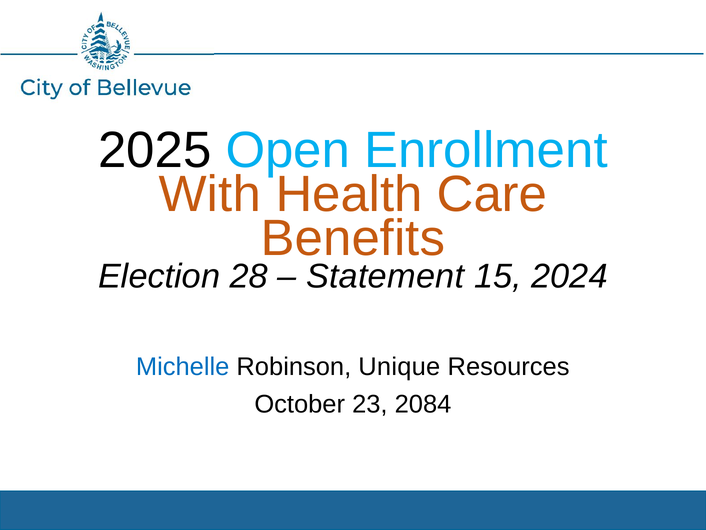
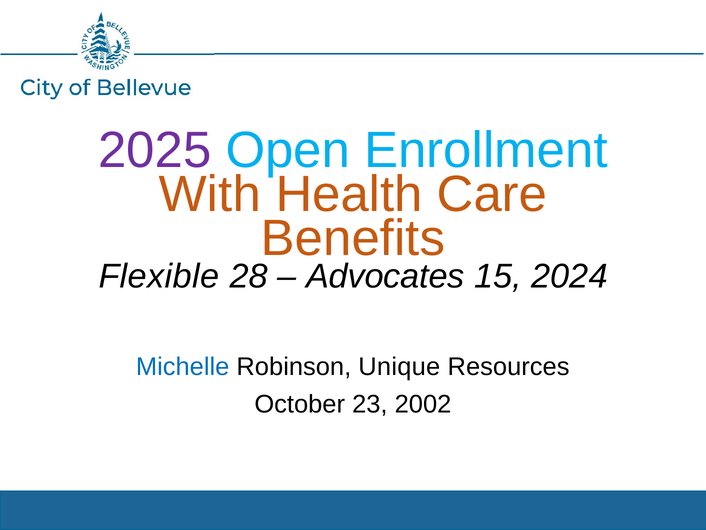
2025 colour: black -> purple
Election: Election -> Flexible
Statement: Statement -> Advocates
2084: 2084 -> 2002
